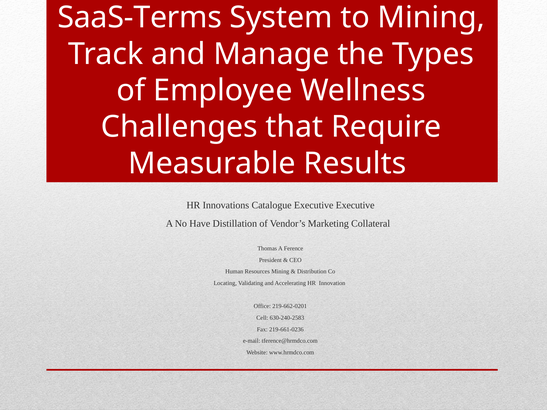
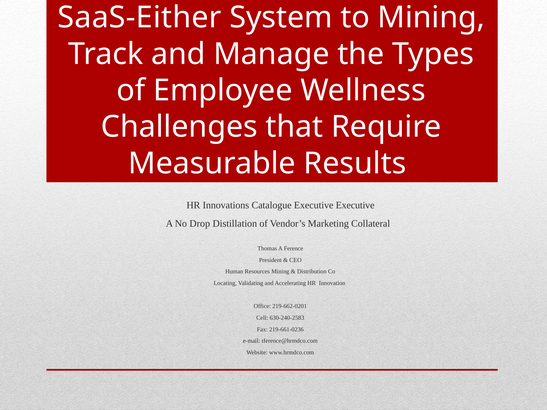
SaaS-Terms: SaaS-Terms -> SaaS-Either
Have: Have -> Drop
